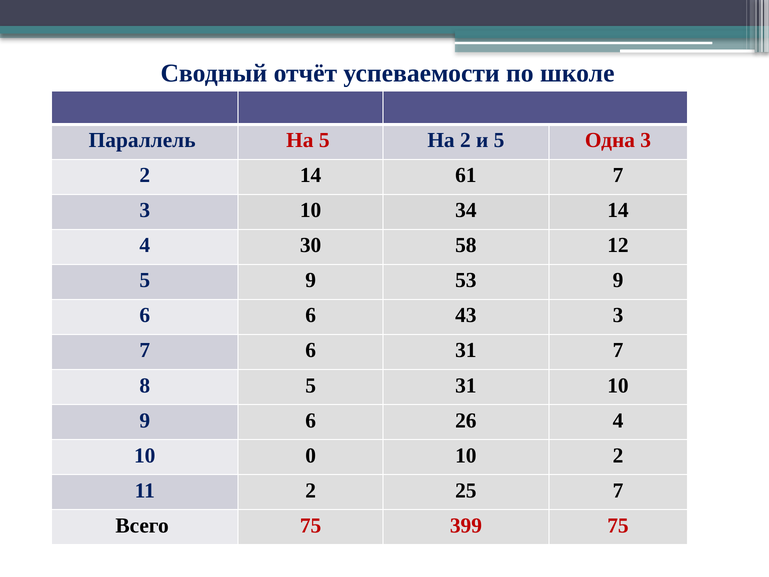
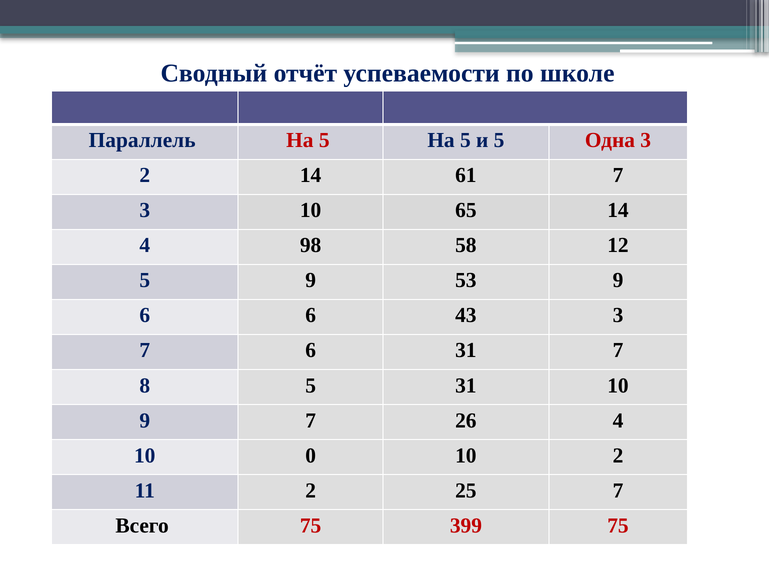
5 На 2: 2 -> 5
34: 34 -> 65
30: 30 -> 98
6 at (311, 420): 6 -> 7
